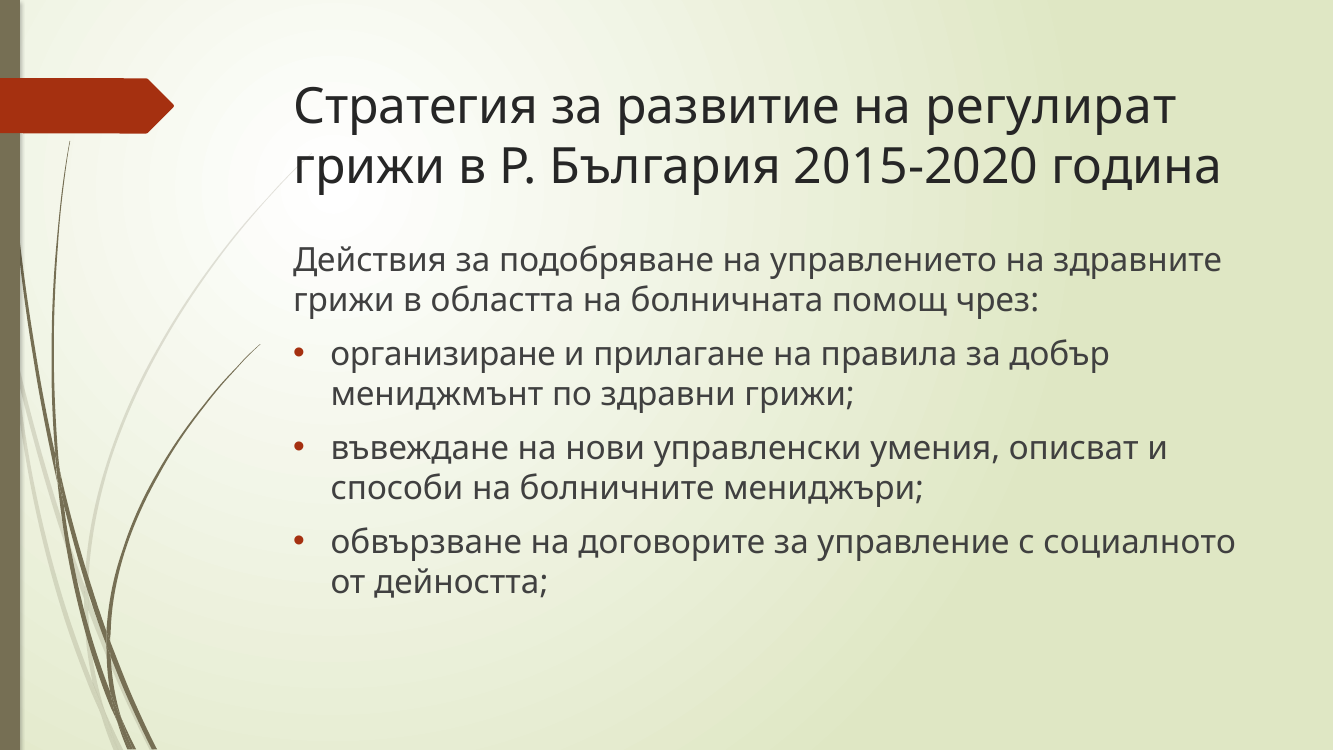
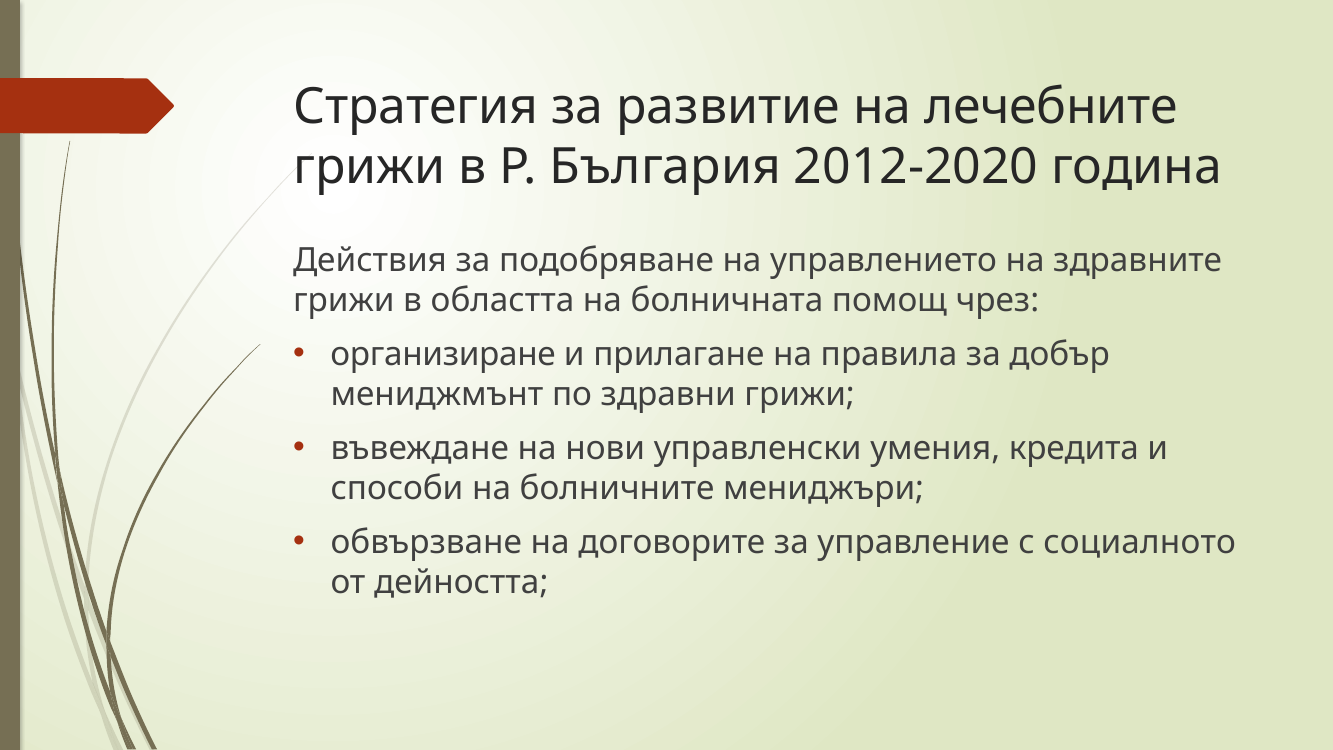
регулират: регулират -> лечебните
2015-2020: 2015-2020 -> 2012-2020
описват: описват -> кредита
